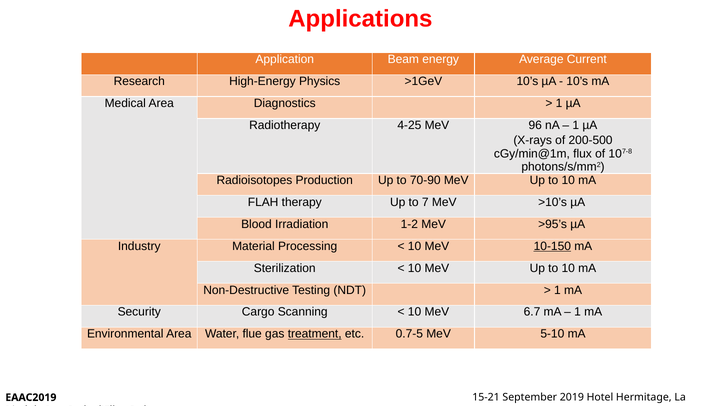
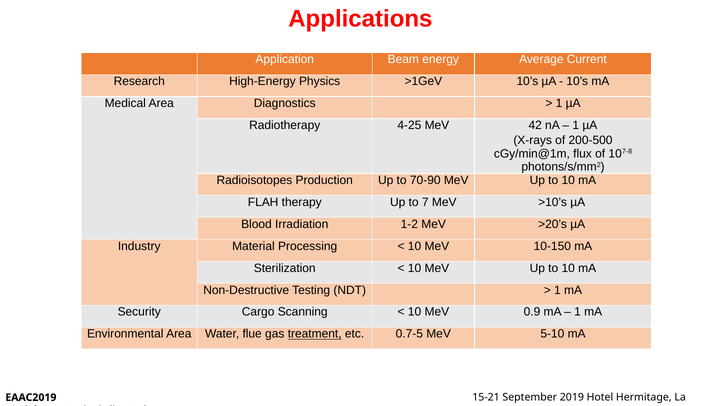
96: 96 -> 42
>95’s: >95’s -> >20’s
10-150 underline: present -> none
6.7: 6.7 -> 0.9
